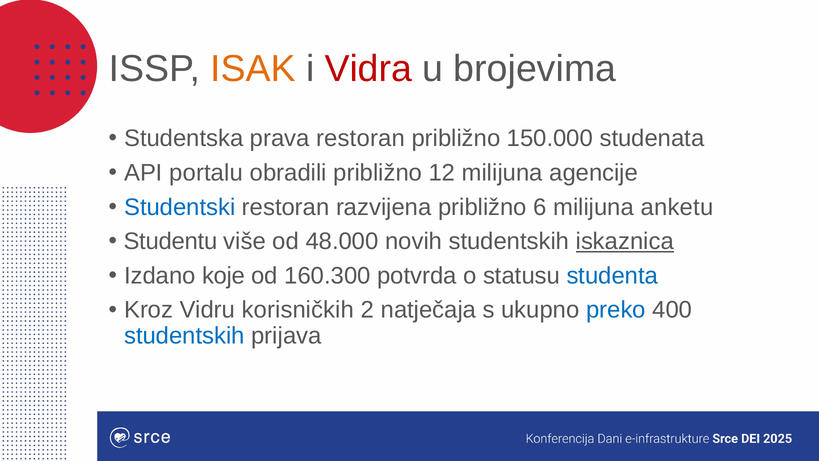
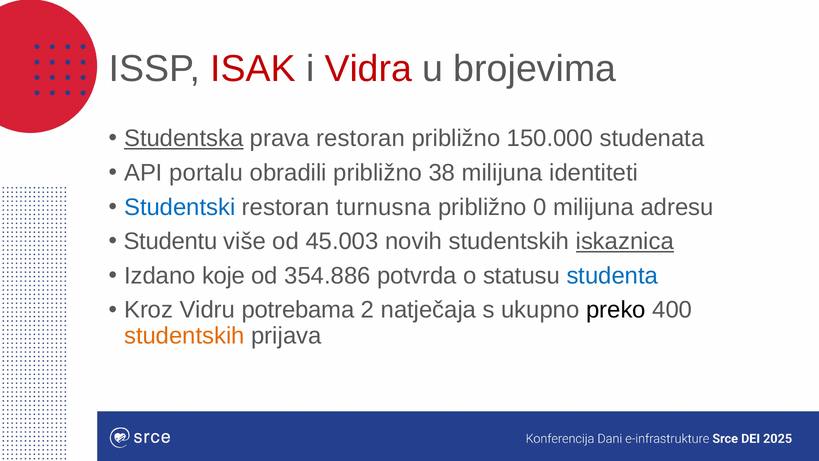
ISAK colour: orange -> red
Studentska underline: none -> present
12: 12 -> 38
agencije: agencije -> identiteti
razvijena: razvijena -> turnusna
6: 6 -> 0
anketu: anketu -> adresu
48.000: 48.000 -> 45.003
160.300: 160.300 -> 354.886
korisničkih: korisničkih -> potrebama
preko colour: blue -> black
studentskih at (184, 336) colour: blue -> orange
